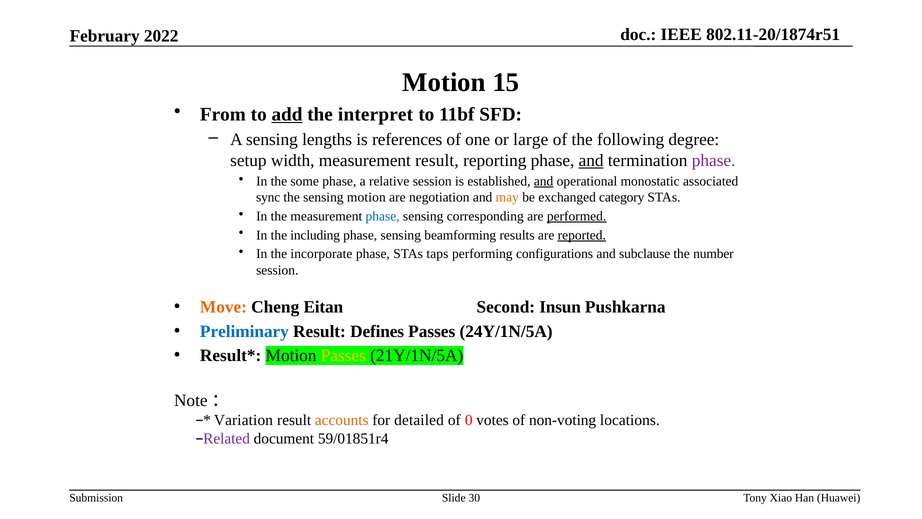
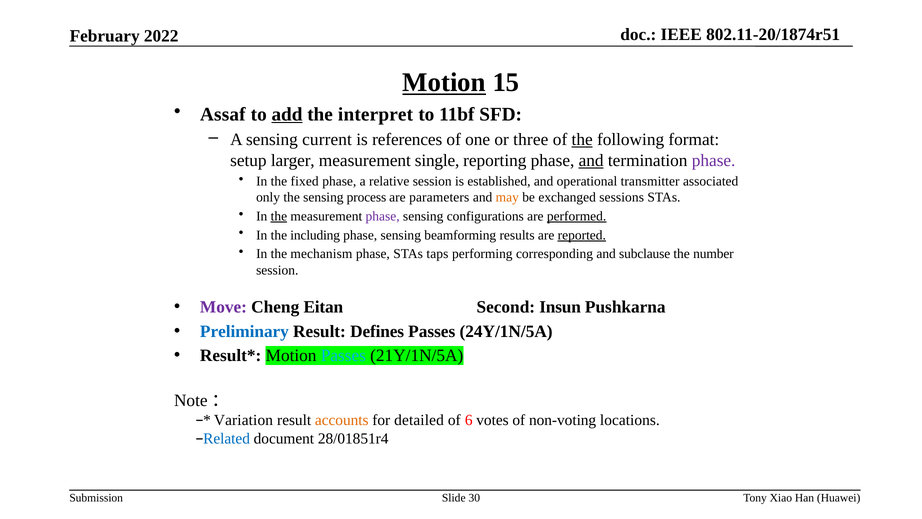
Motion at (444, 83) underline: none -> present
From: From -> Assaf
lengths: lengths -> current
large: large -> three
the at (582, 140) underline: none -> present
degree: degree -> format
width: width -> larger
measurement result: result -> single
some: some -> fixed
and at (544, 181) underline: present -> none
monostatic: monostatic -> transmitter
sync: sync -> only
sensing motion: motion -> process
negotiation: negotiation -> parameters
category: category -> sessions
the at (279, 216) underline: none -> present
phase at (383, 216) colour: blue -> purple
corresponding: corresponding -> configurations
incorporate: incorporate -> mechanism
configurations: configurations -> corresponding
Move colour: orange -> purple
Passes at (343, 355) colour: yellow -> light blue
0: 0 -> 6
Related colour: purple -> blue
59/01851r4: 59/01851r4 -> 28/01851r4
